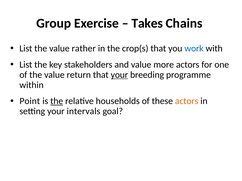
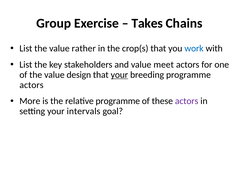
more: more -> meet
return: return -> design
within at (32, 85): within -> actors
Point: Point -> More
the at (57, 101) underline: present -> none
relative households: households -> programme
actors at (187, 101) colour: orange -> purple
